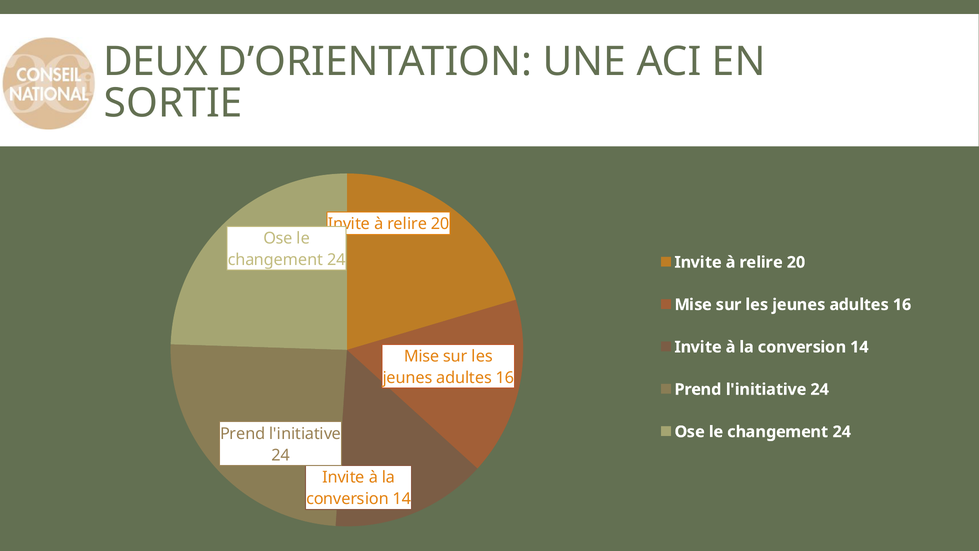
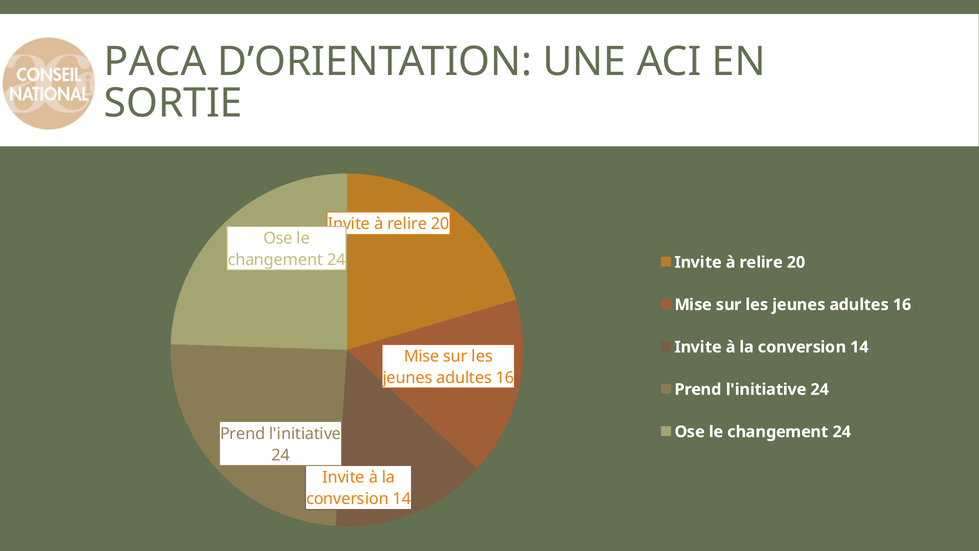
DEUX: DEUX -> PACA
